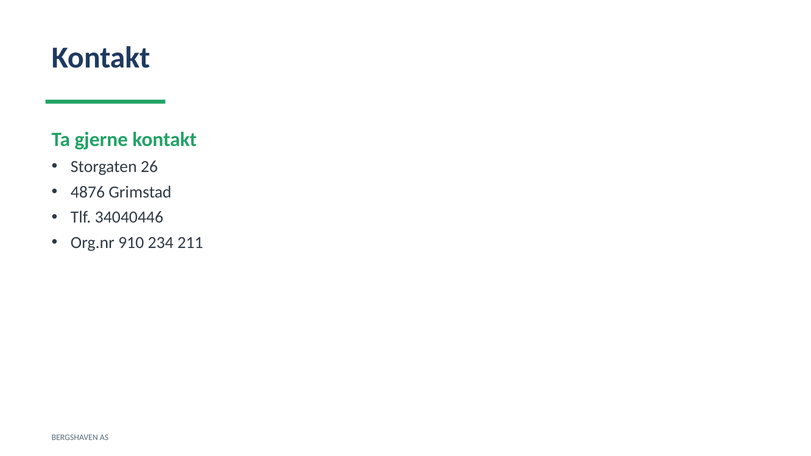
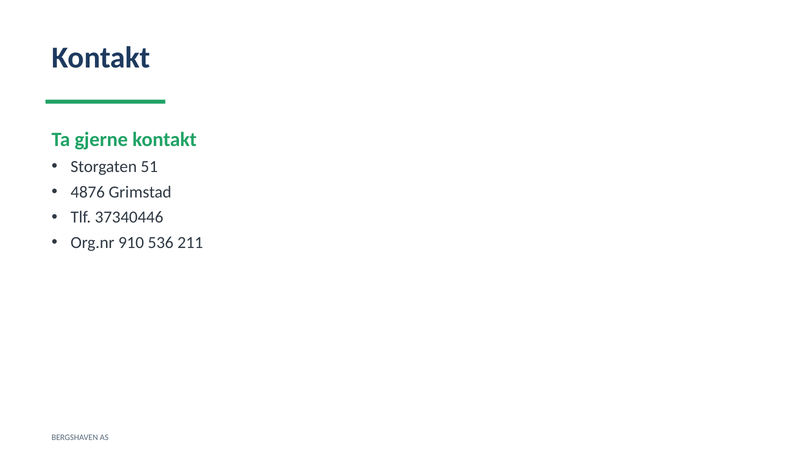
26: 26 -> 51
34040446: 34040446 -> 37340446
234: 234 -> 536
